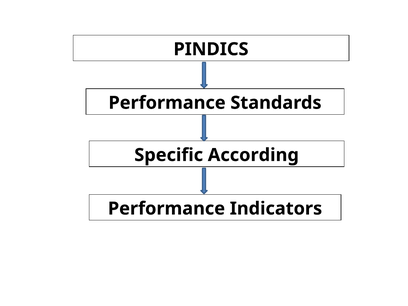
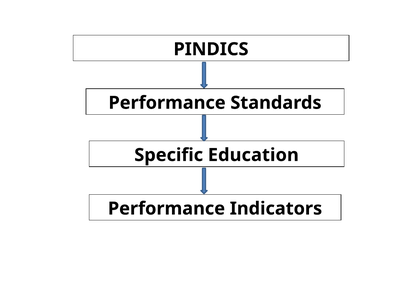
According: According -> Education
